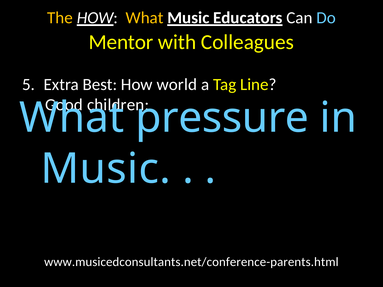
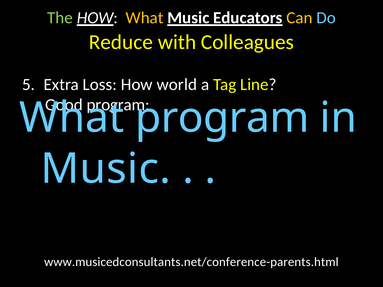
The colour: yellow -> light green
Can colour: white -> yellow
Mentor: Mentor -> Reduce
Best: Best -> Loss
children at (118, 105): children -> program
pressure at (222, 118): pressure -> program
